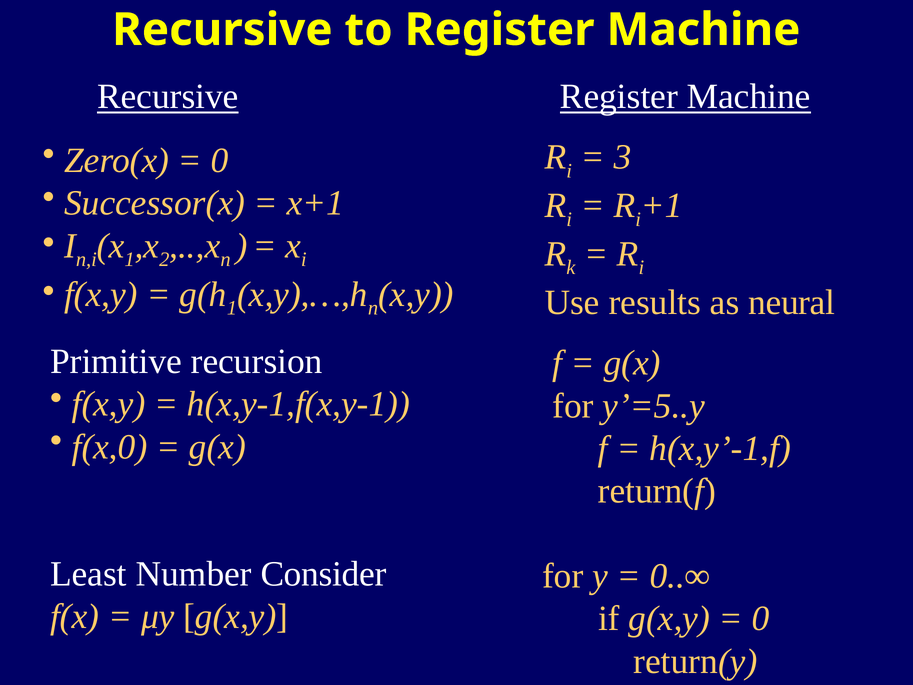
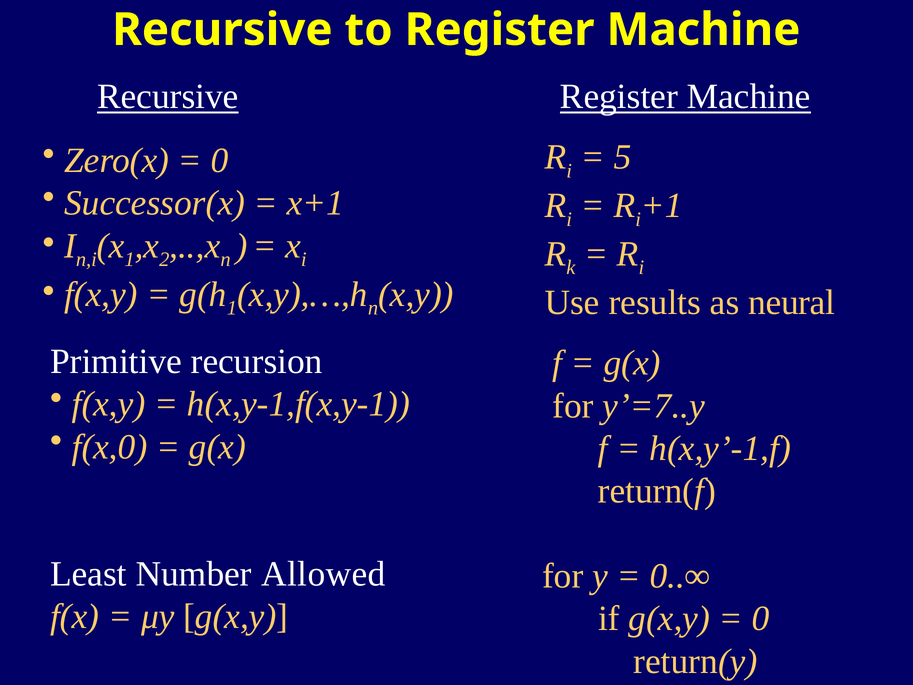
3: 3 -> 5
y’=5..y: y’=5..y -> y’=7..y
Consider: Consider -> Allowed
